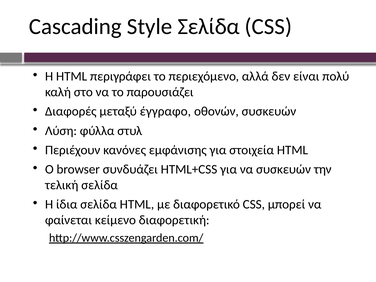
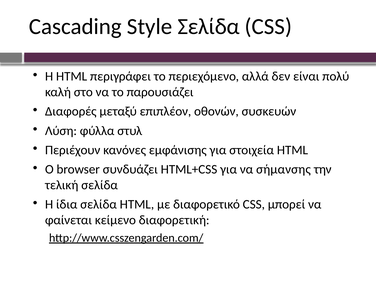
έγγραφο: έγγραφο -> επιπλέον
να συσκευών: συσκευών -> σήμανσης
